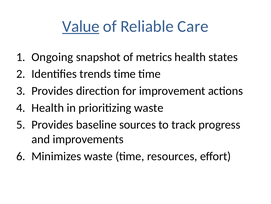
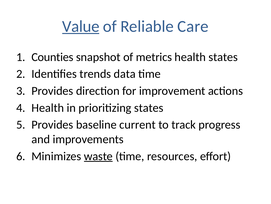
Ongoing: Ongoing -> Counties
trends time: time -> data
prioritizing waste: waste -> states
sources: sources -> current
waste at (98, 156) underline: none -> present
